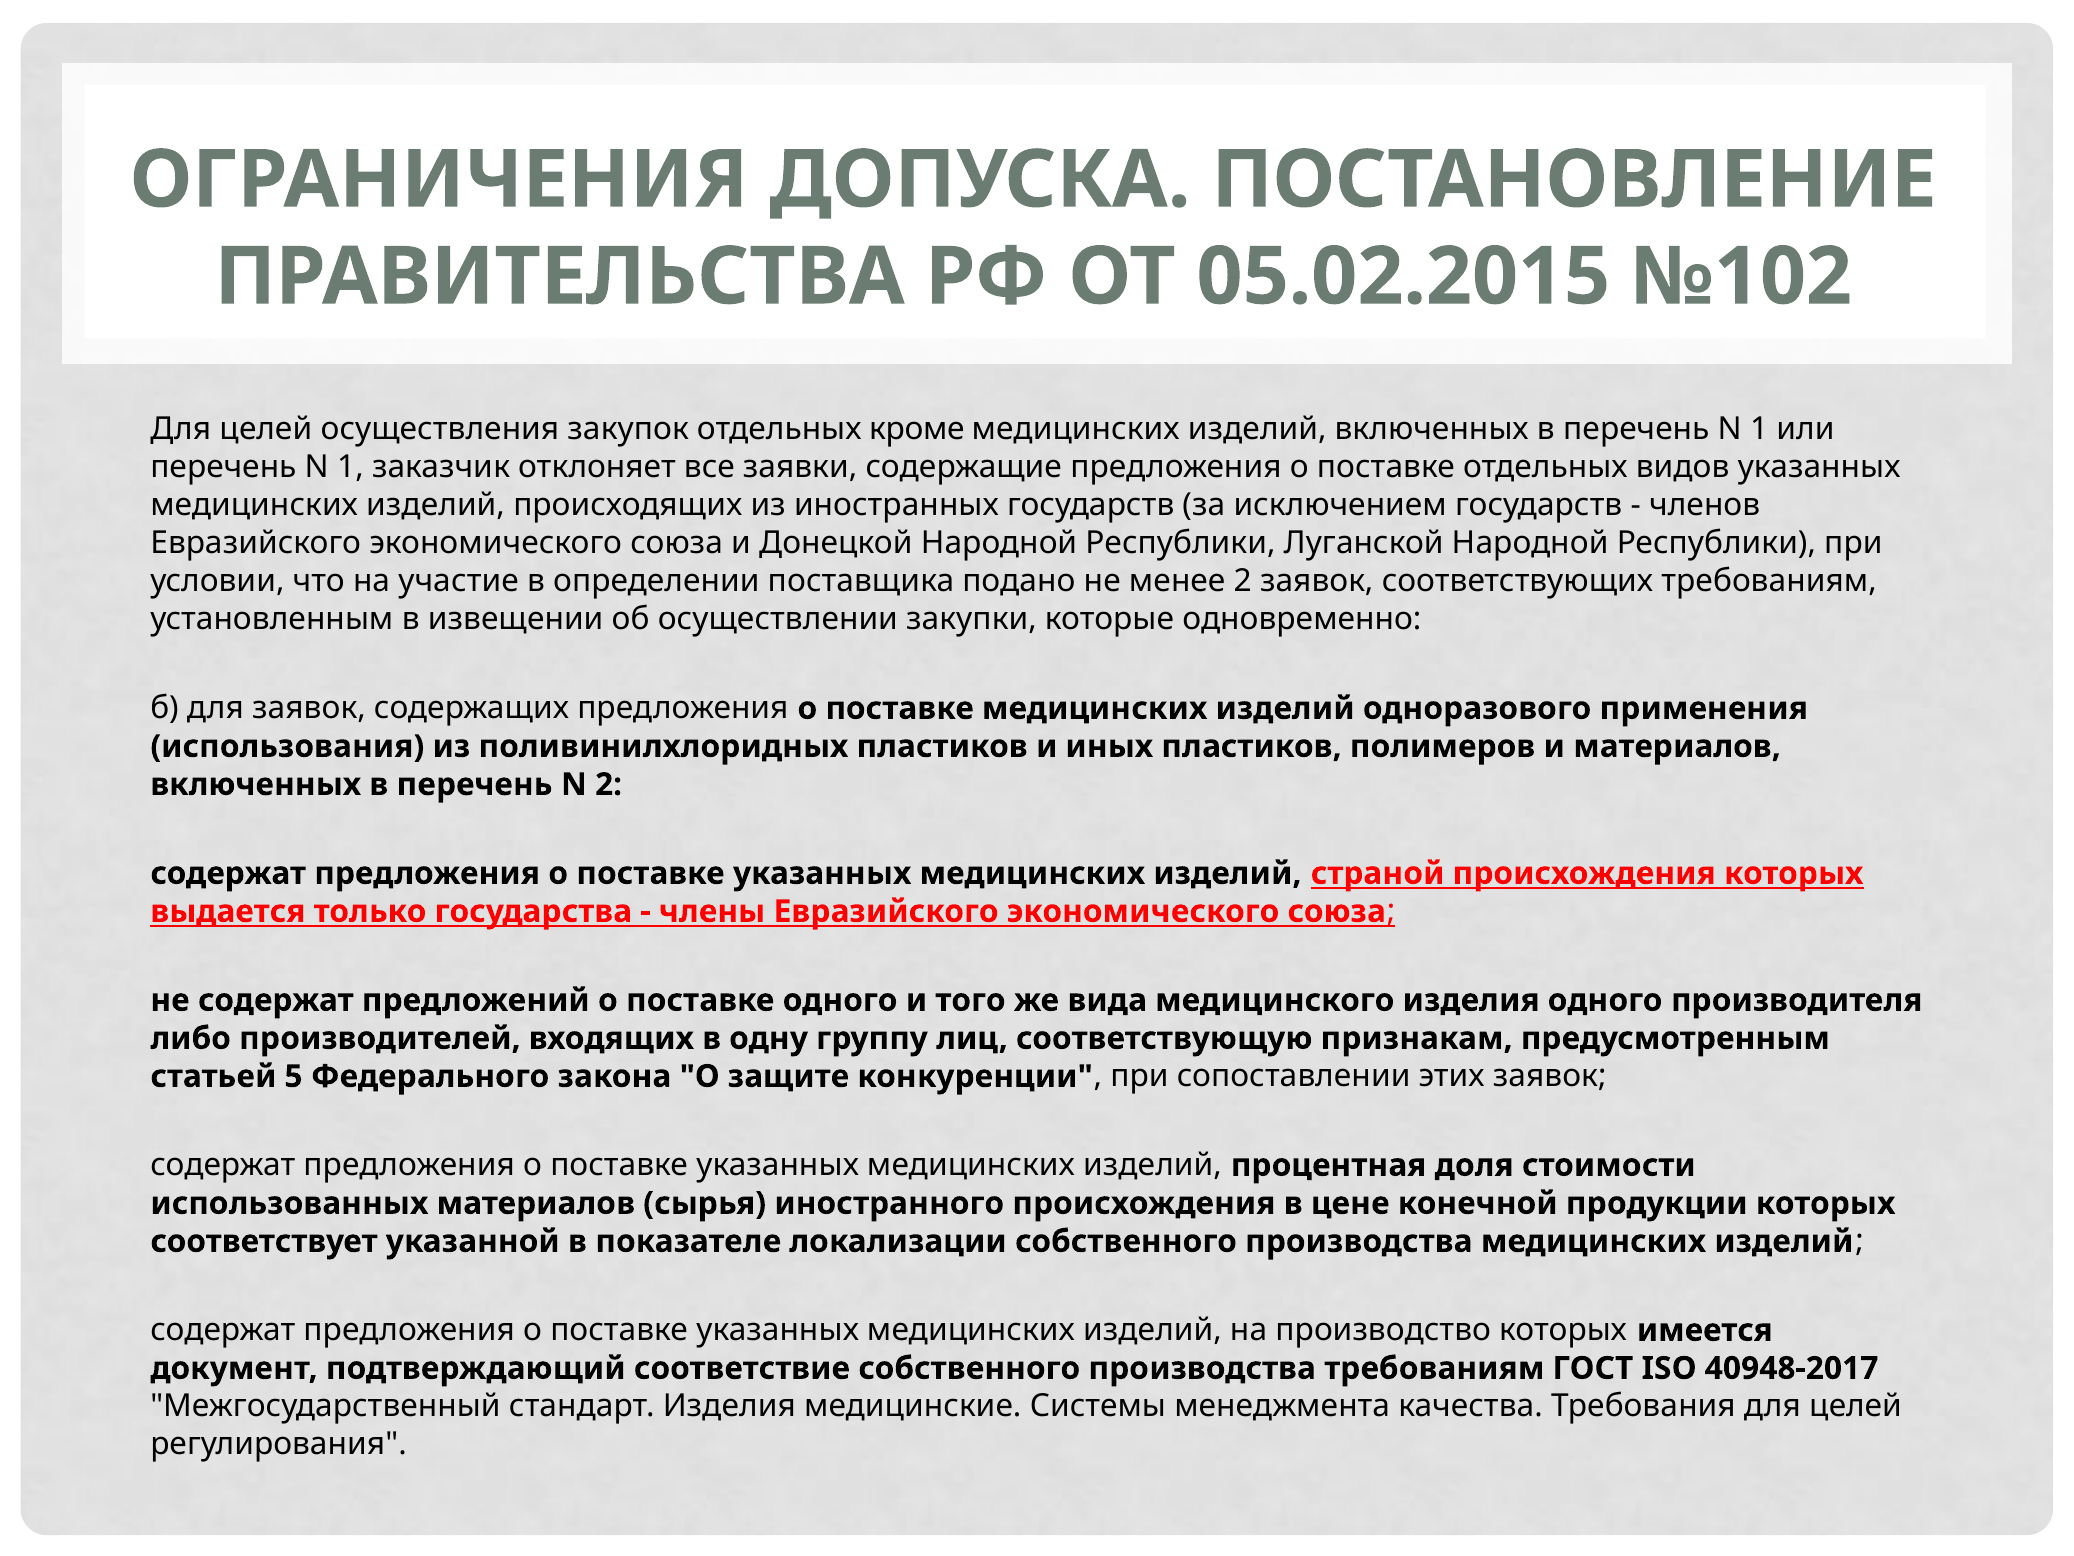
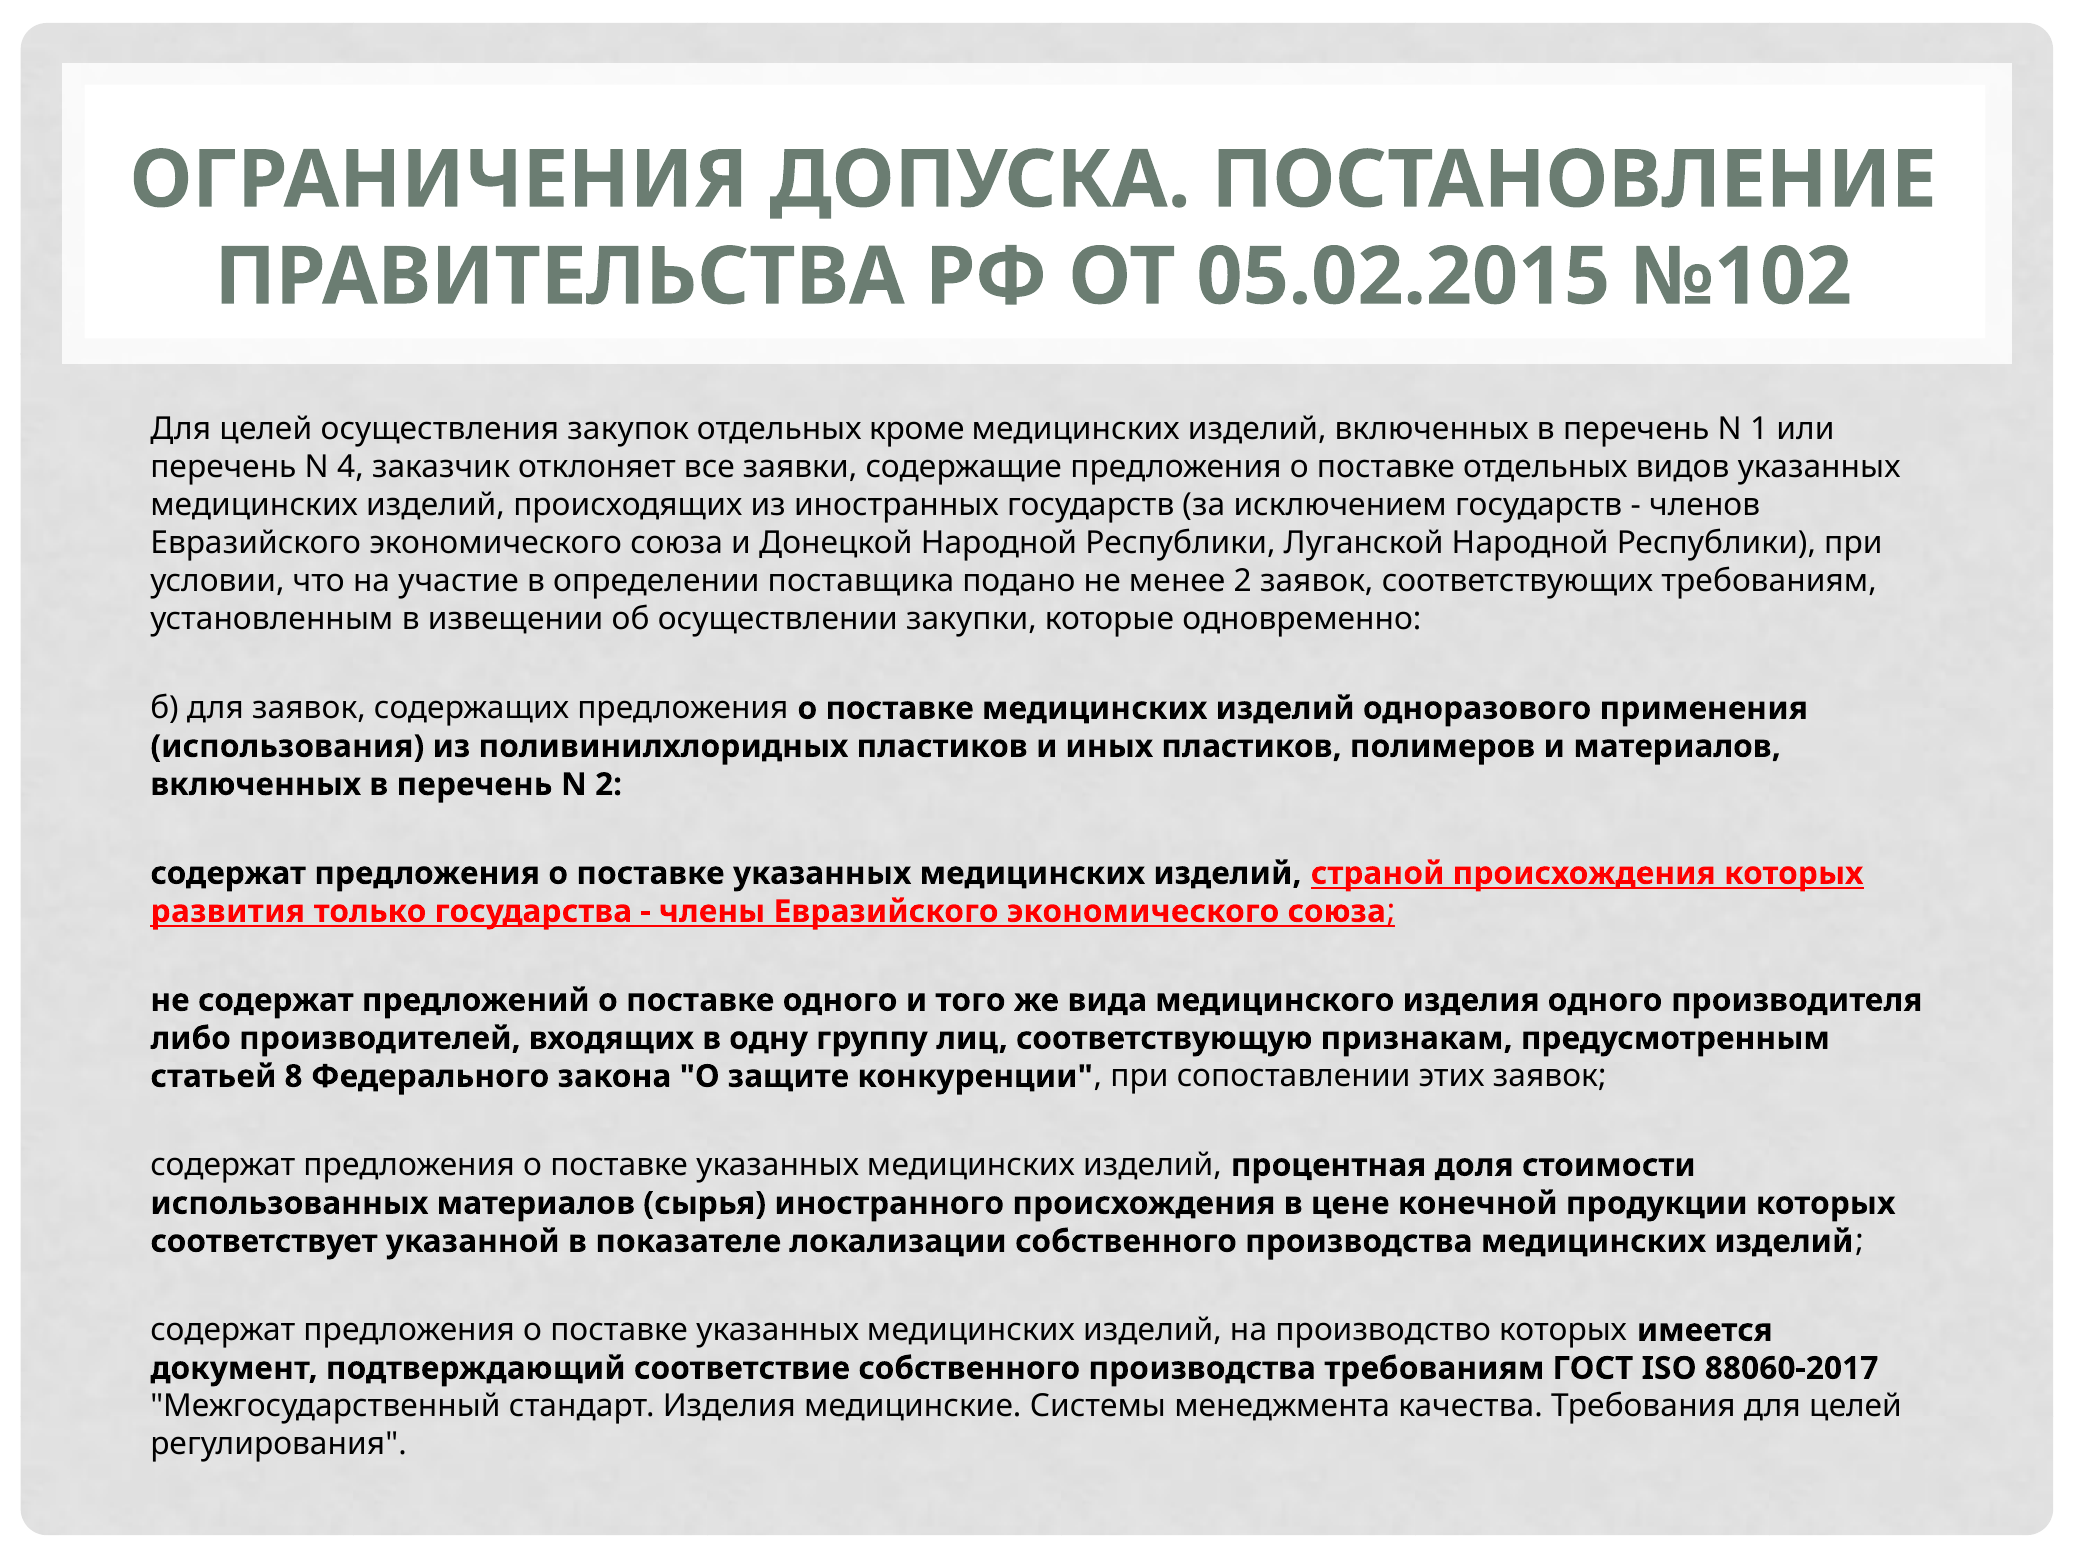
1 at (351, 467): 1 -> 4
выдается: выдается -> развития
5: 5 -> 8
40948-2017: 40948-2017 -> 88060-2017
